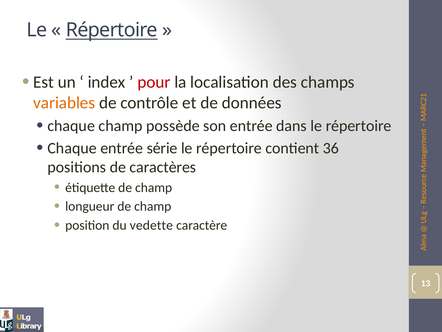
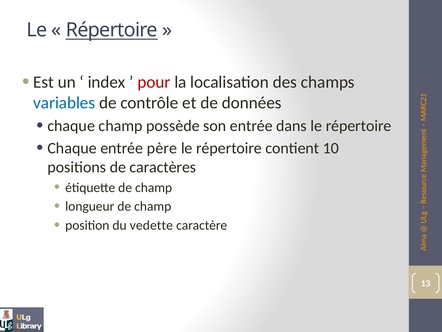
variables colour: orange -> blue
série: série -> père
36: 36 -> 10
